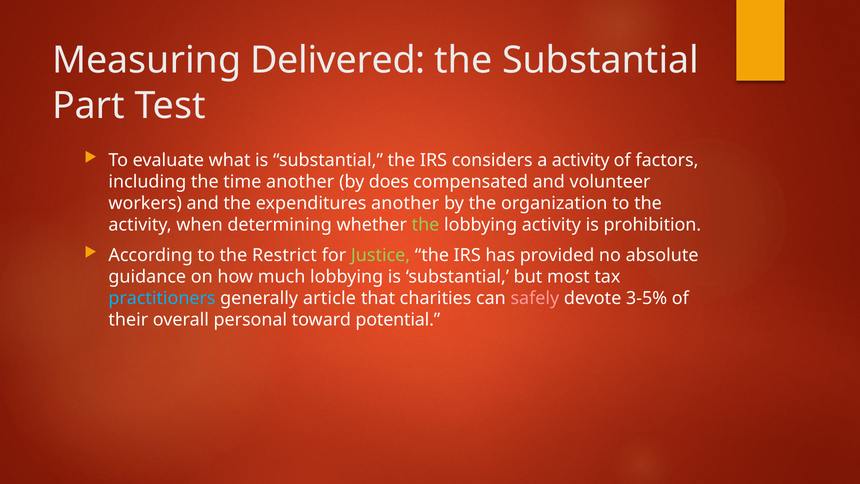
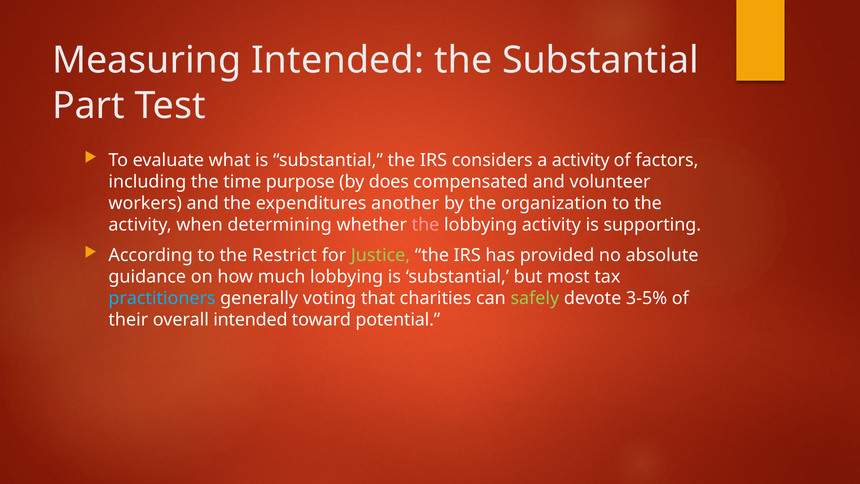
Measuring Delivered: Delivered -> Intended
time another: another -> purpose
the at (426, 225) colour: light green -> pink
prohibition: prohibition -> supporting
article: article -> voting
safely colour: pink -> light green
overall personal: personal -> intended
